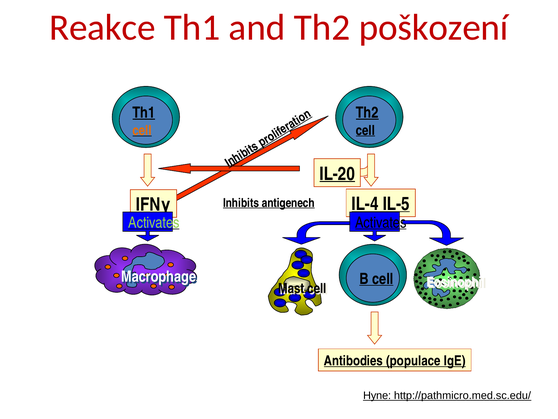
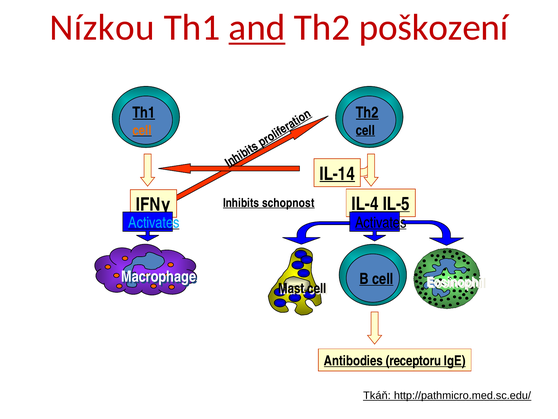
Reakce: Reakce -> Nízkou
and underline: none -> present
IL-20: IL-20 -> IL-14
antigenech: antigenech -> schopnost
Activates at (154, 223) colour: light green -> light blue
populace: populace -> receptoru
Hyne: Hyne -> Tkáň
